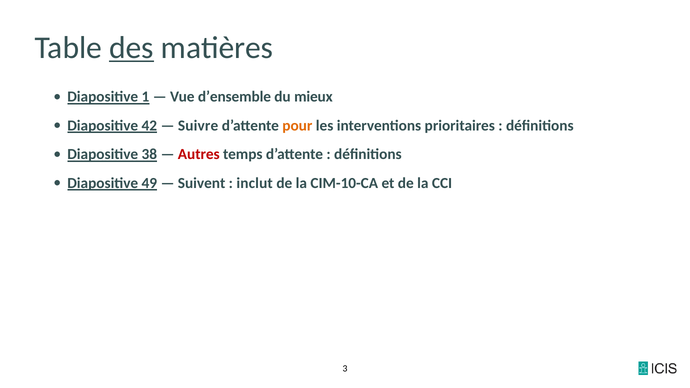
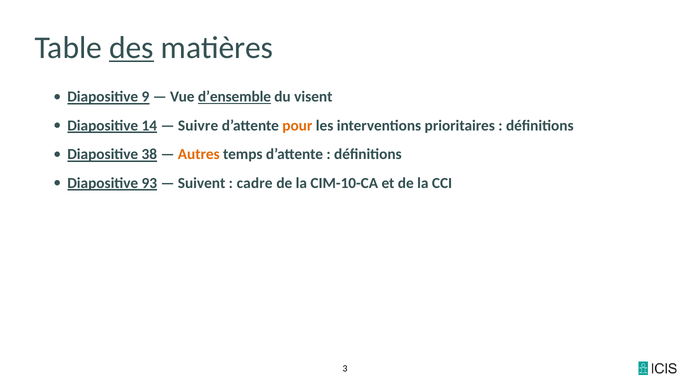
1: 1 -> 9
d’ensemble underline: none -> present
mieux: mieux -> visent
42: 42 -> 14
Autres colour: red -> orange
49: 49 -> 93
inclut: inclut -> cadre
